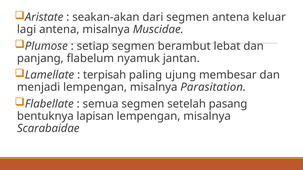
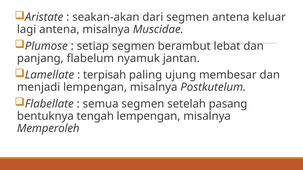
Parasitation: Parasitation -> Postkutelum
lapisan: lapisan -> tengah
Scarabaidae: Scarabaidae -> Memperoleh
